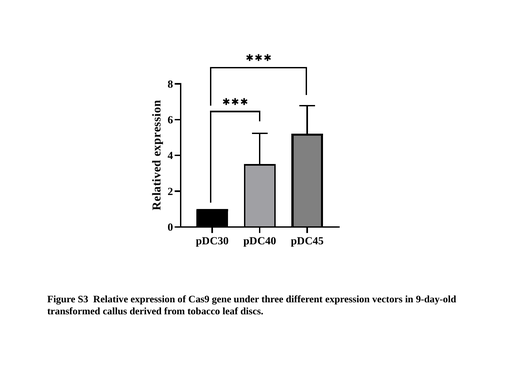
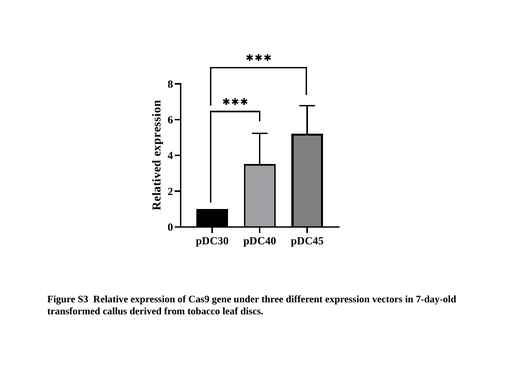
9-day-old: 9-day-old -> 7-day-old
